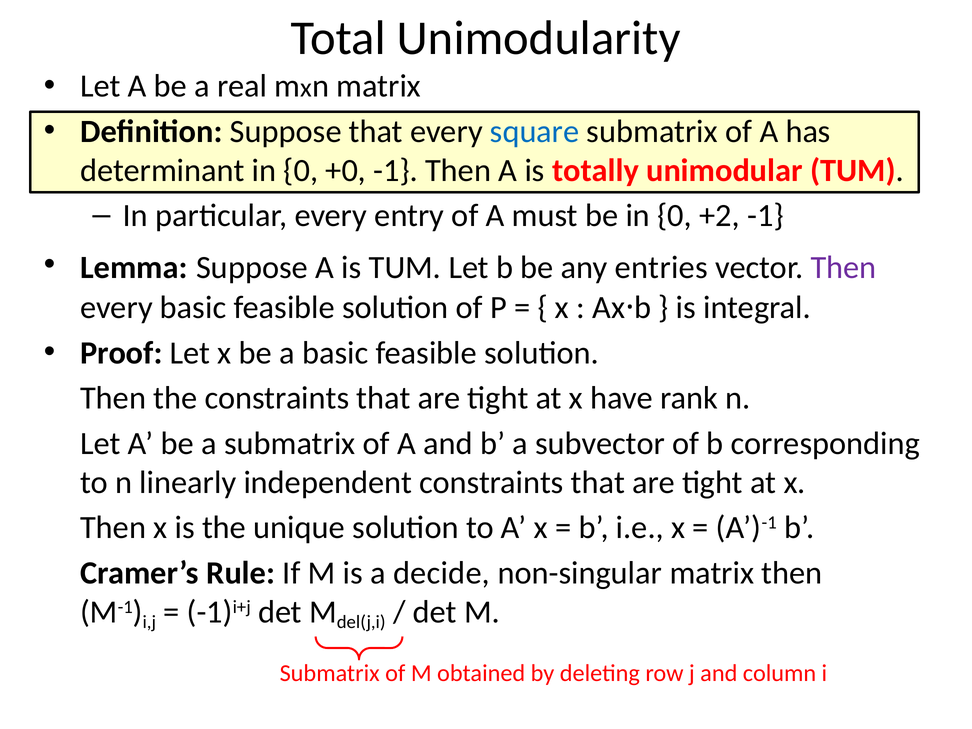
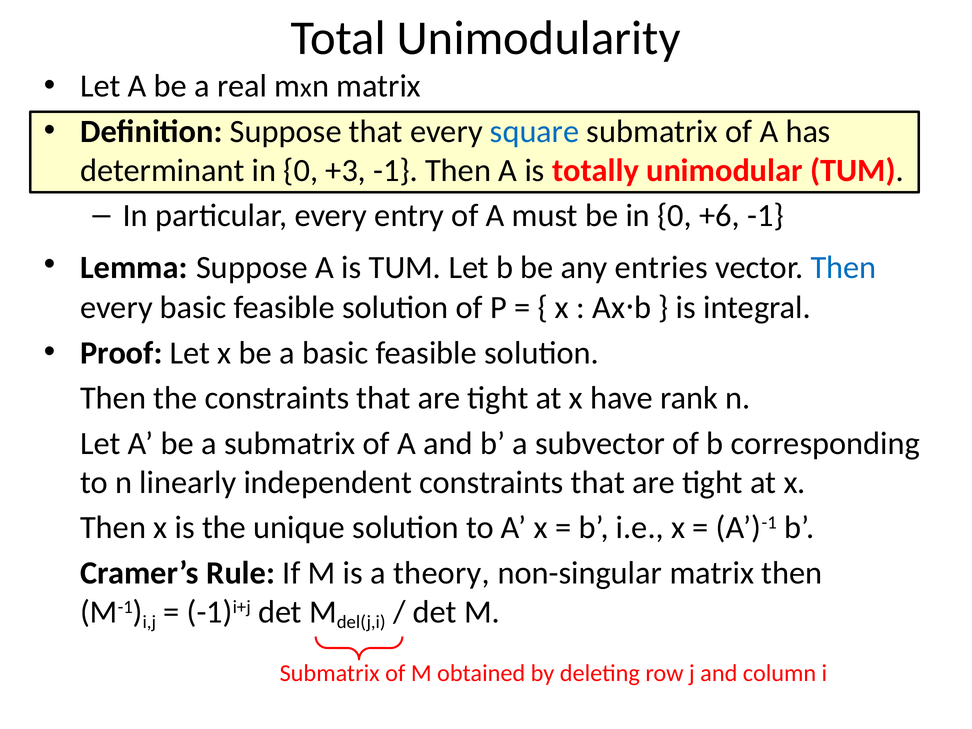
+0: +0 -> +3
+2: +2 -> +6
Then at (843, 268) colour: purple -> blue
decide: decide -> theory
